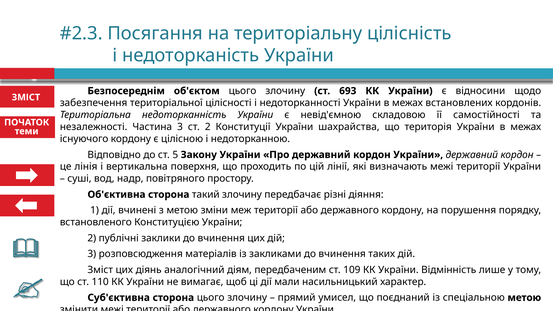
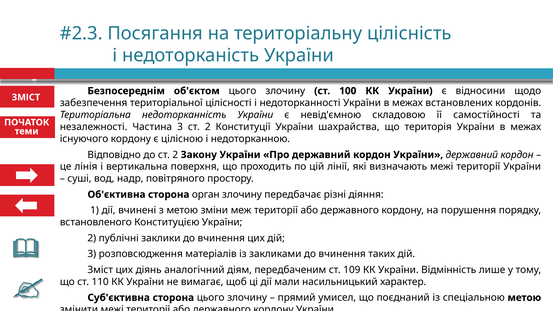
693: 693 -> 100
до ст 5: 5 -> 2
такий: такий -> орган
